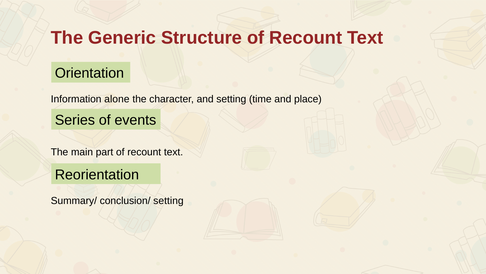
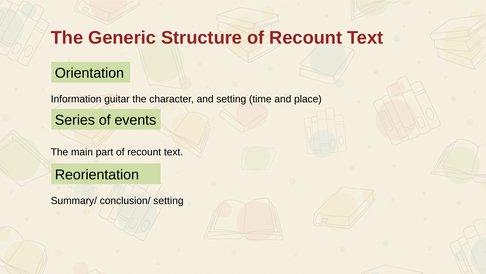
alone: alone -> guitar
